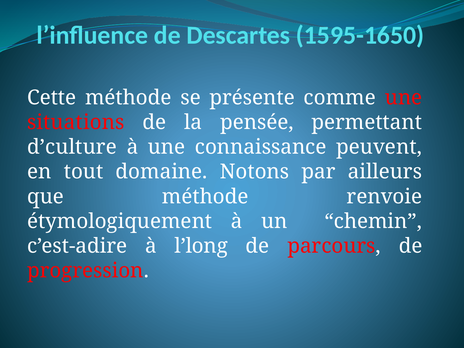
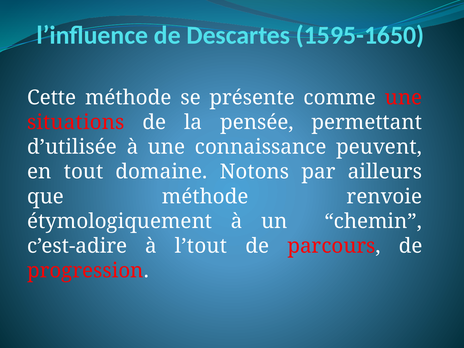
d’culture: d’culture -> d’utilisée
l’long: l’long -> l’tout
